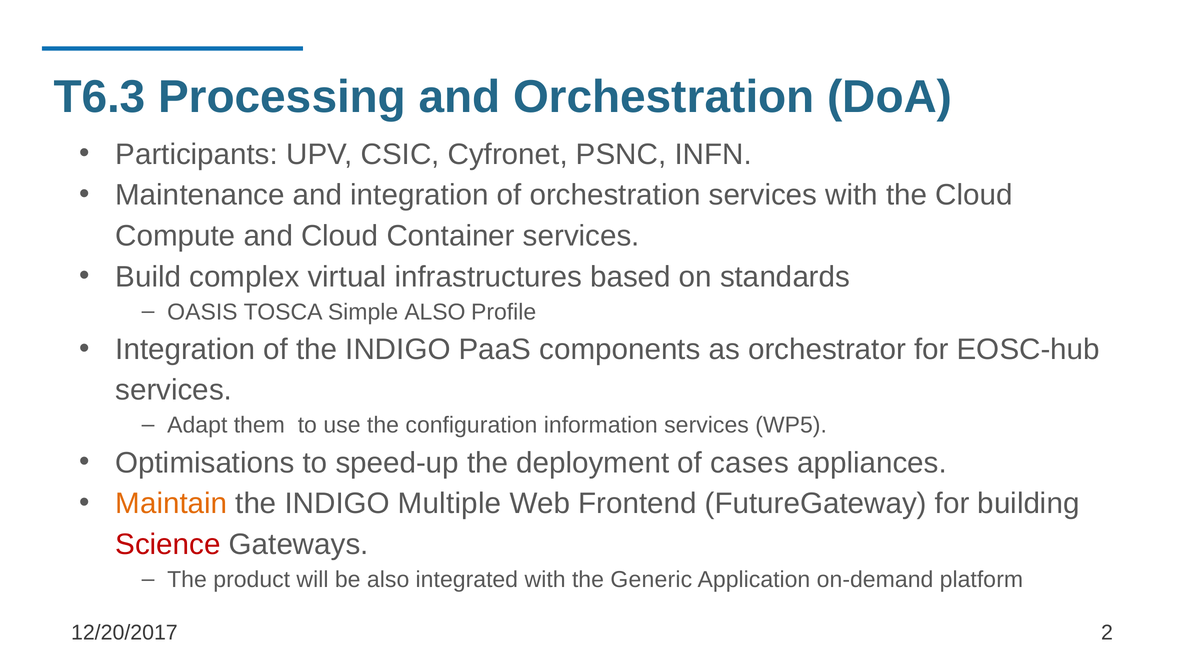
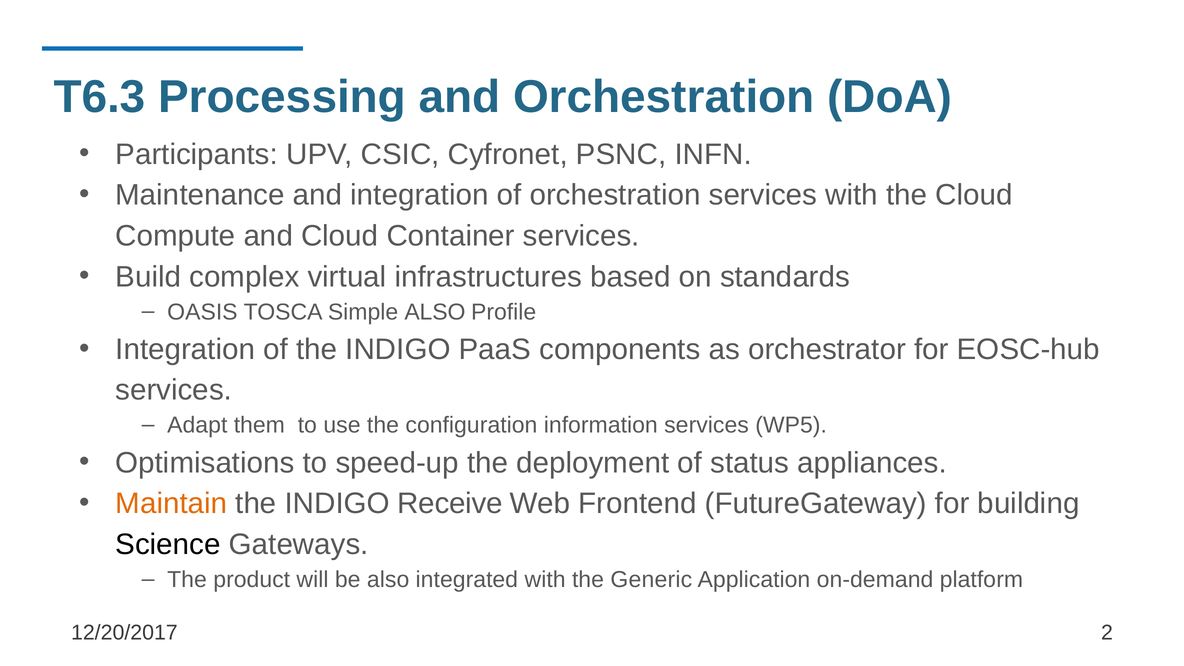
cases: cases -> status
Multiple: Multiple -> Receive
Science colour: red -> black
